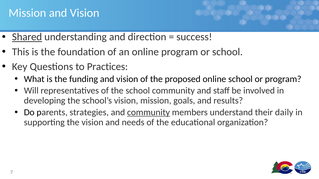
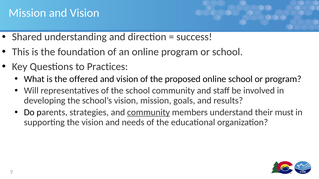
Shared underline: present -> none
funding: funding -> offered
daily: daily -> must
